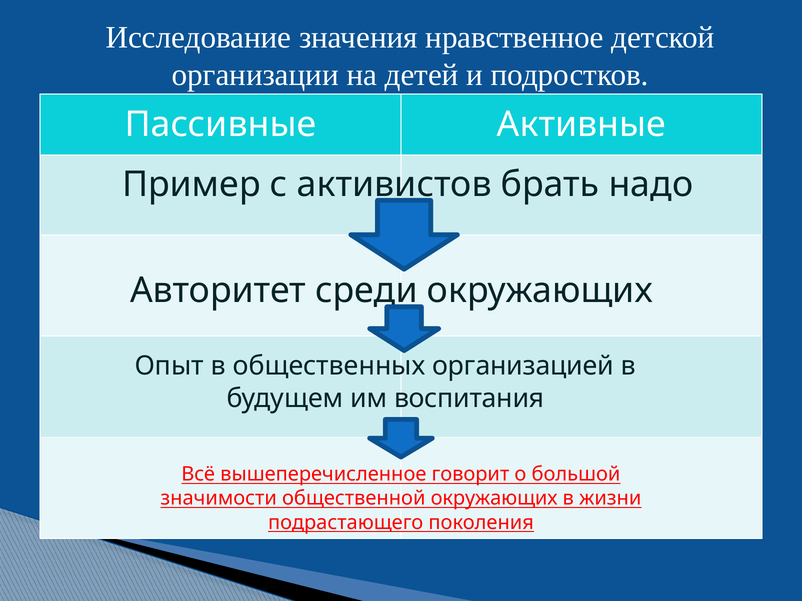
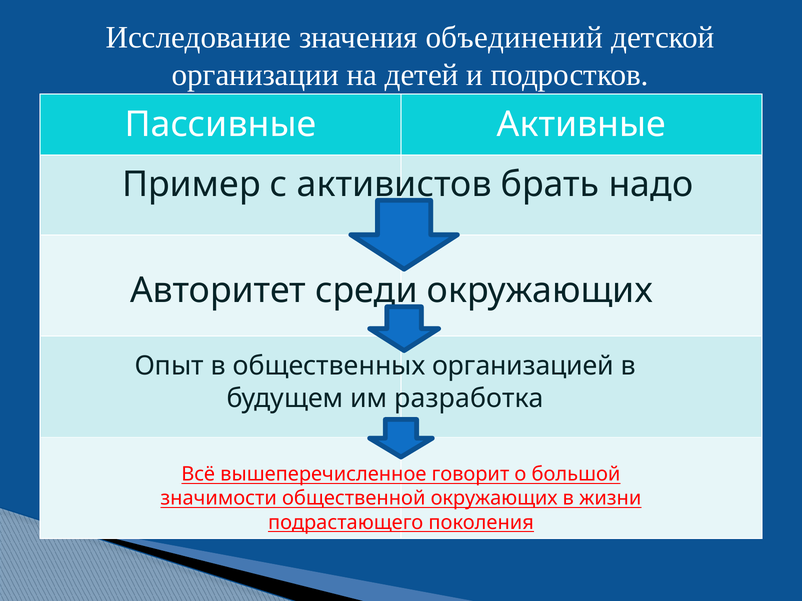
нравственное: нравственное -> объединений
воспитания: воспитания -> разработка
